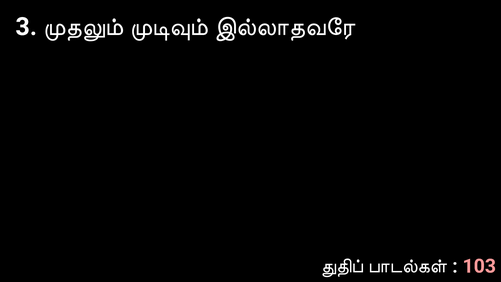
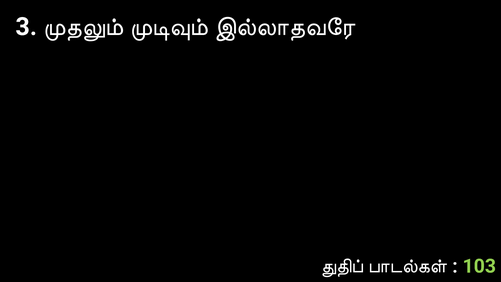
103 colour: pink -> light green
